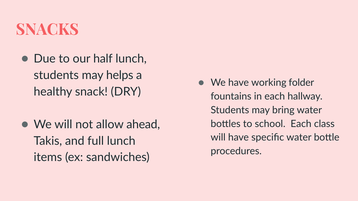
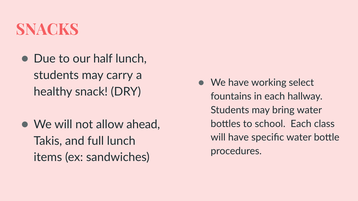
helps: helps -> carry
folder: folder -> select
